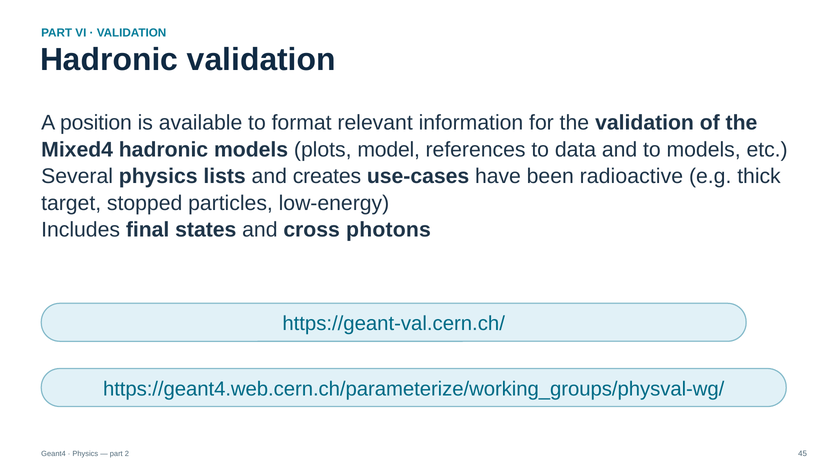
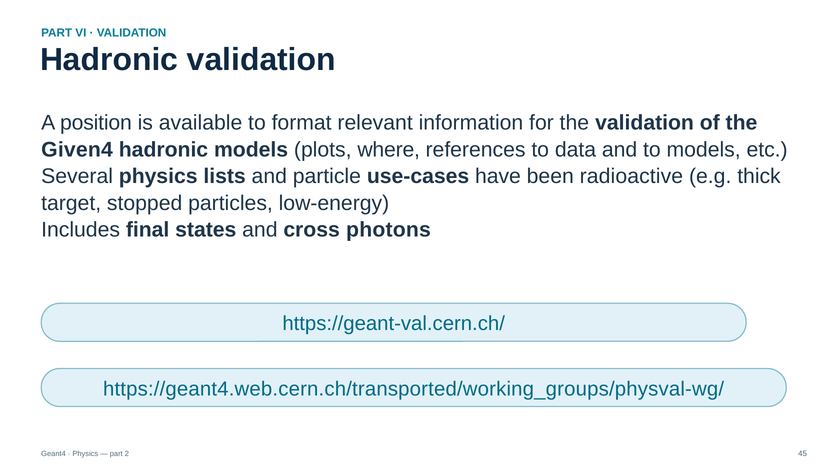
Mixed4: Mixed4 -> Given4
model: model -> where
creates: creates -> particle
https://geant4.web.cern.ch/parameterize/working_groups/physval-wg/: https://geant4.web.cern.ch/parameterize/working_groups/physval-wg/ -> https://geant4.web.cern.ch/transported/working_groups/physval-wg/
